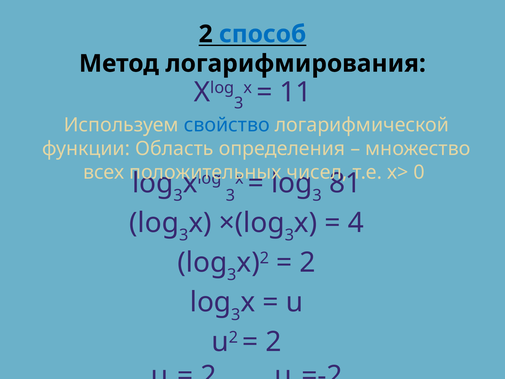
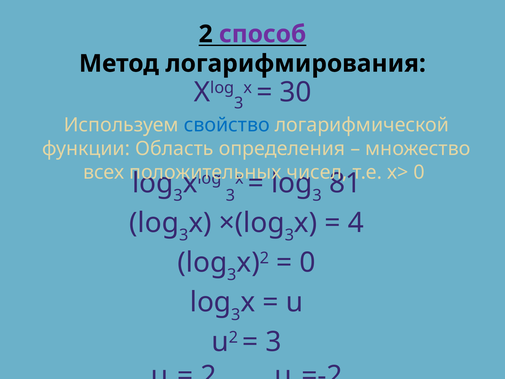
способ colour: blue -> purple
11: 11 -> 30
2 at (308, 262): 2 -> 0
2 at (274, 342): 2 -> 3
